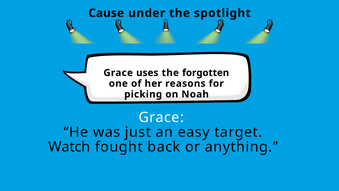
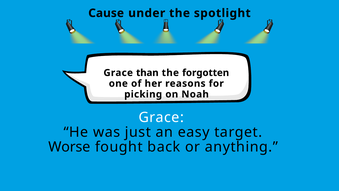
uses: uses -> than
Watch: Watch -> Worse
